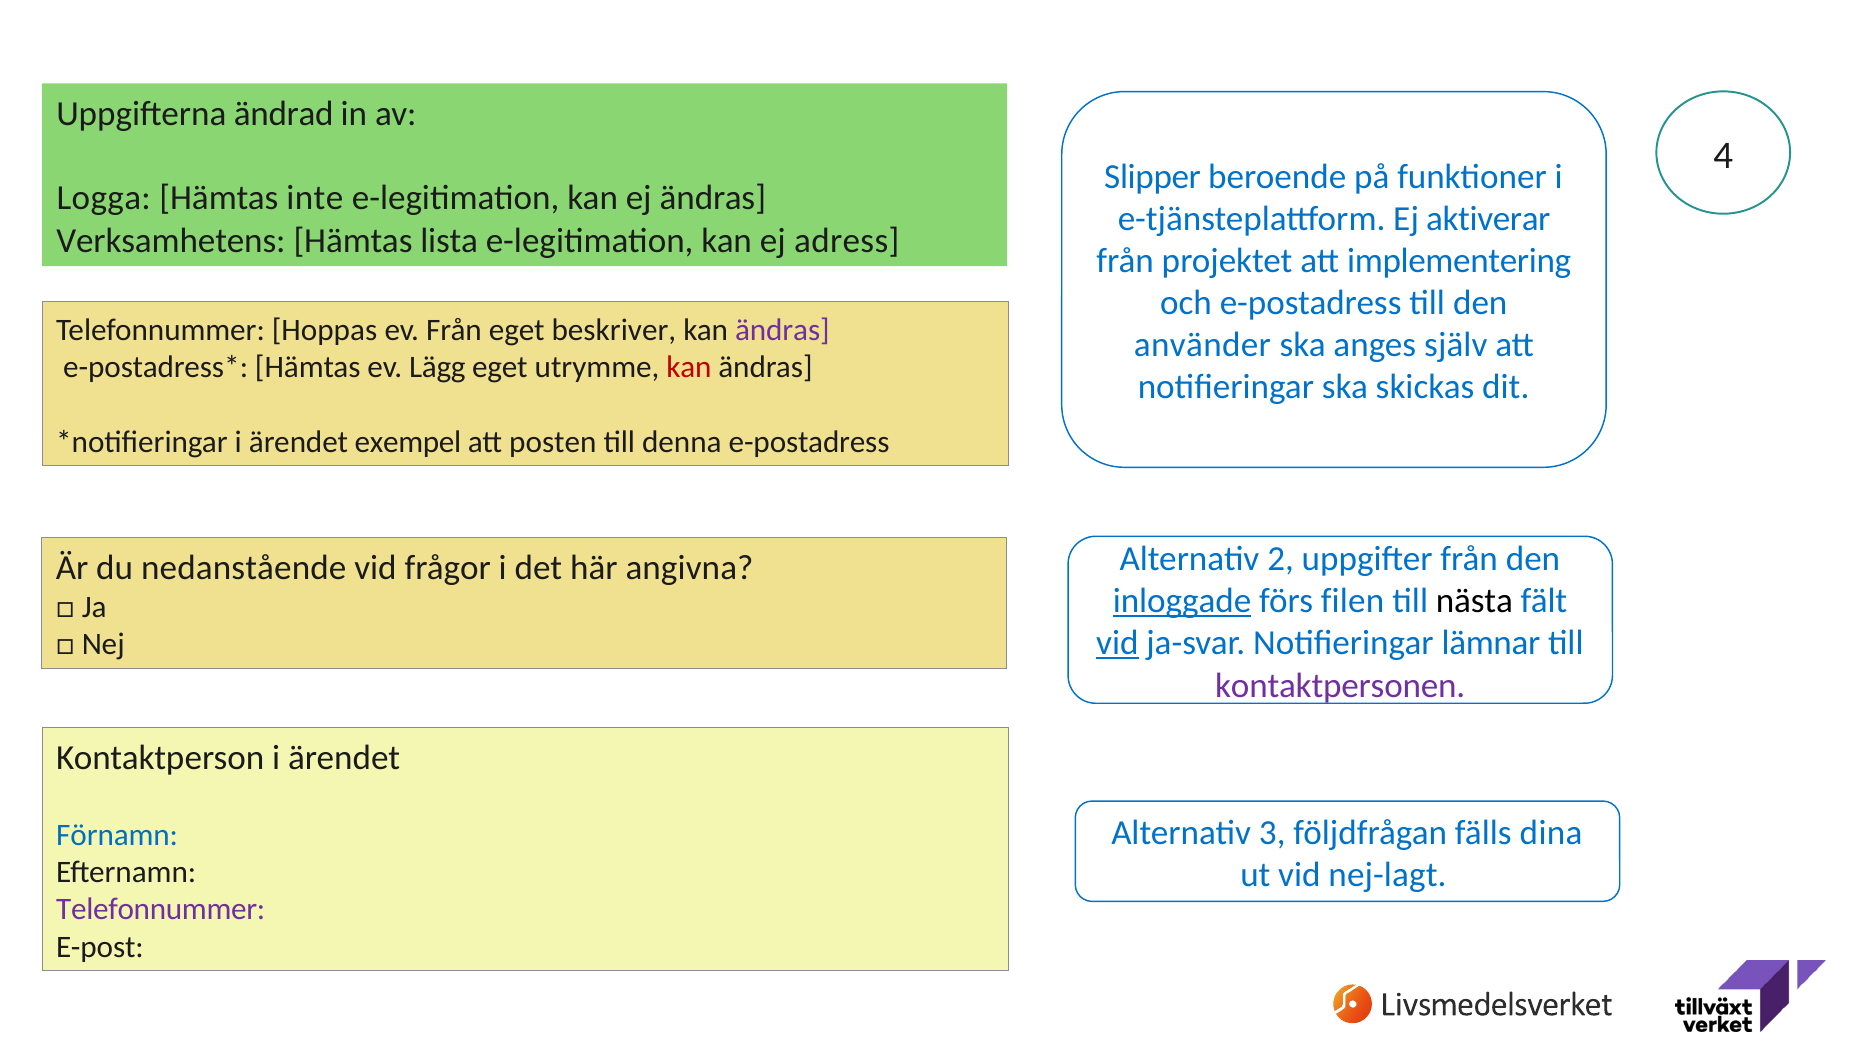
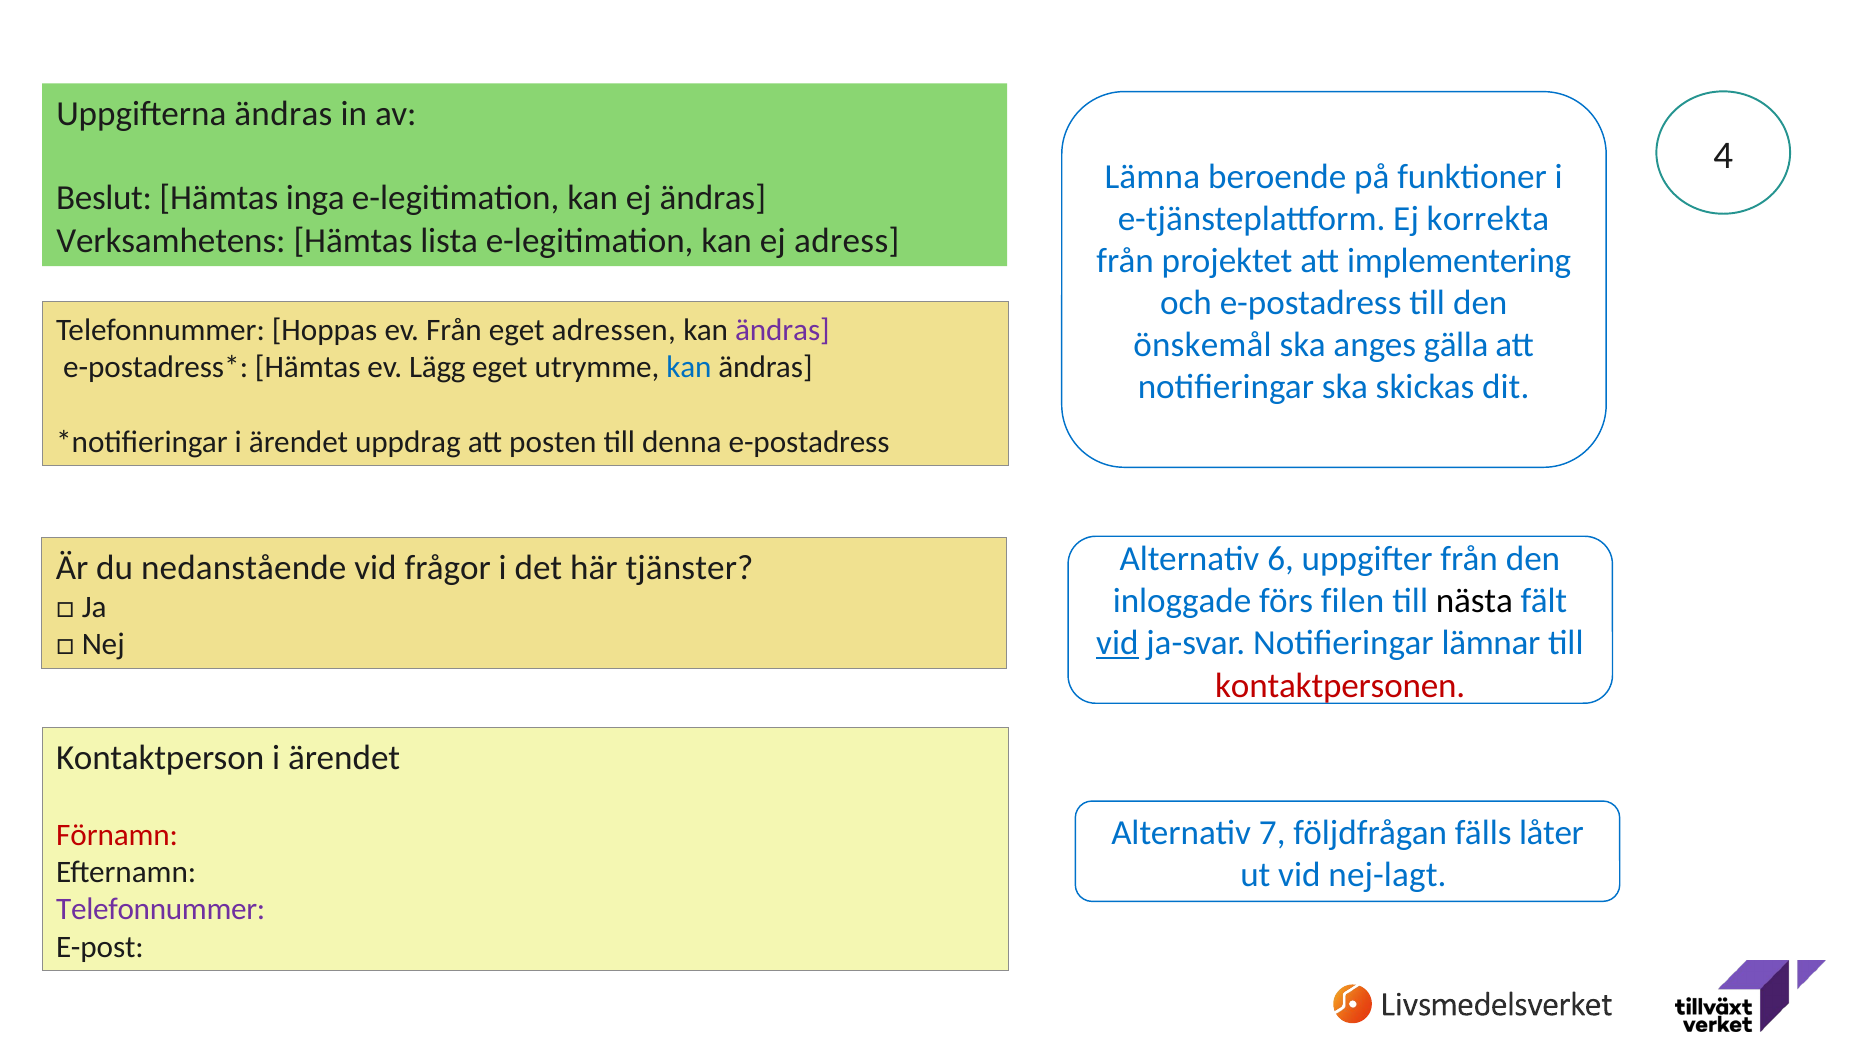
Uppgifterna ändrad: ändrad -> ändras
Slipper: Slipper -> Lämna
Logga: Logga -> Beslut
inte: inte -> inga
aktiverar: aktiverar -> korrekta
beskriver: beskriver -> adressen
använder: använder -> önskemål
själv: själv -> gälla
kan at (689, 367) colour: red -> blue
exempel: exempel -> uppdrag
2: 2 -> 6
angivna: angivna -> tjänster
inloggade underline: present -> none
kontaktpersonen colour: purple -> red
3: 3 -> 7
dina: dina -> låter
Förnamn colour: blue -> red
